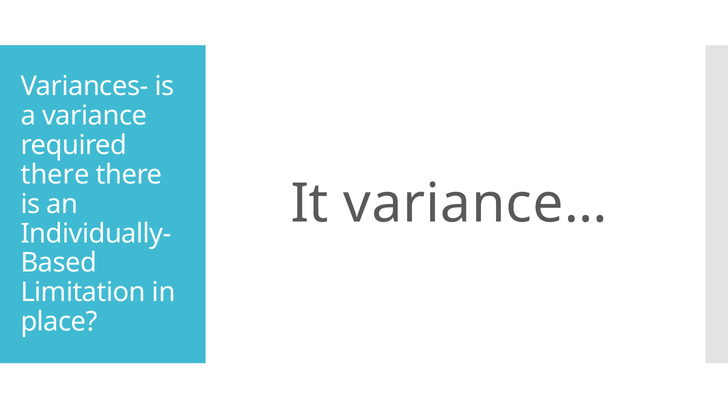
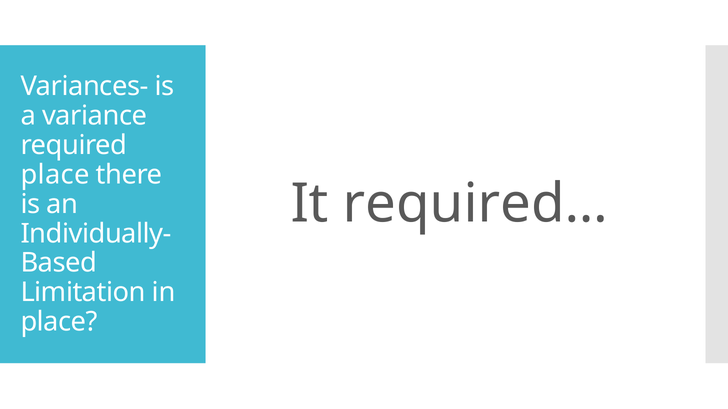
there at (55, 175): there -> place
variance…: variance… -> required…
